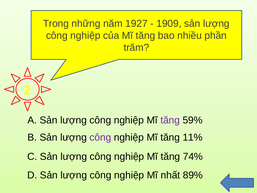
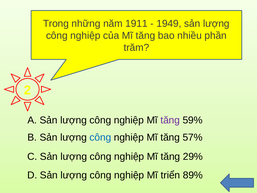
1927: 1927 -> 1911
1909: 1909 -> 1949
công at (100, 137) colour: purple -> blue
11%: 11% -> 57%
74%: 74% -> 29%
nhất: nhất -> triển
